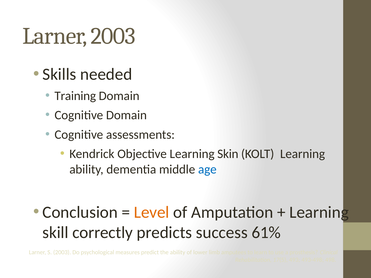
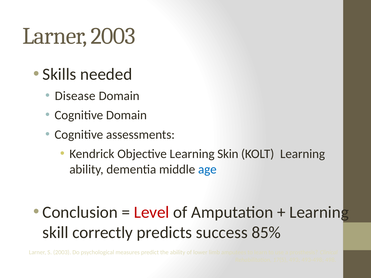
Training: Training -> Disease
Level colour: orange -> red
61%: 61% -> 85%
